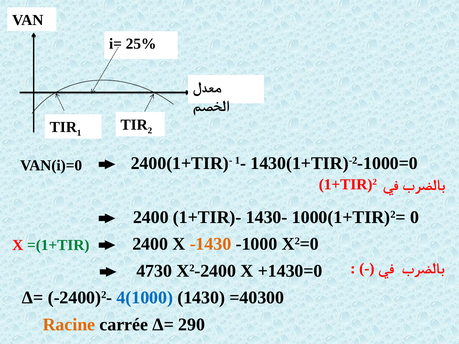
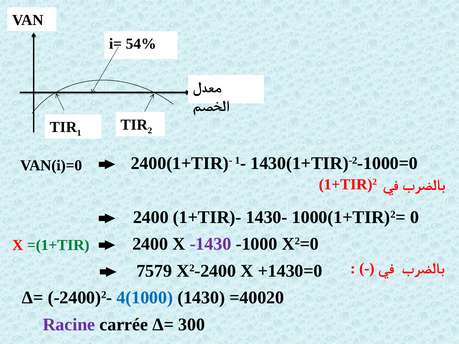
25%: 25% -> 54%
-1430 colour: orange -> purple
4730: 4730 -> 7579
=40300: =40300 -> =40020
Racine colour: orange -> purple
290: 290 -> 300
